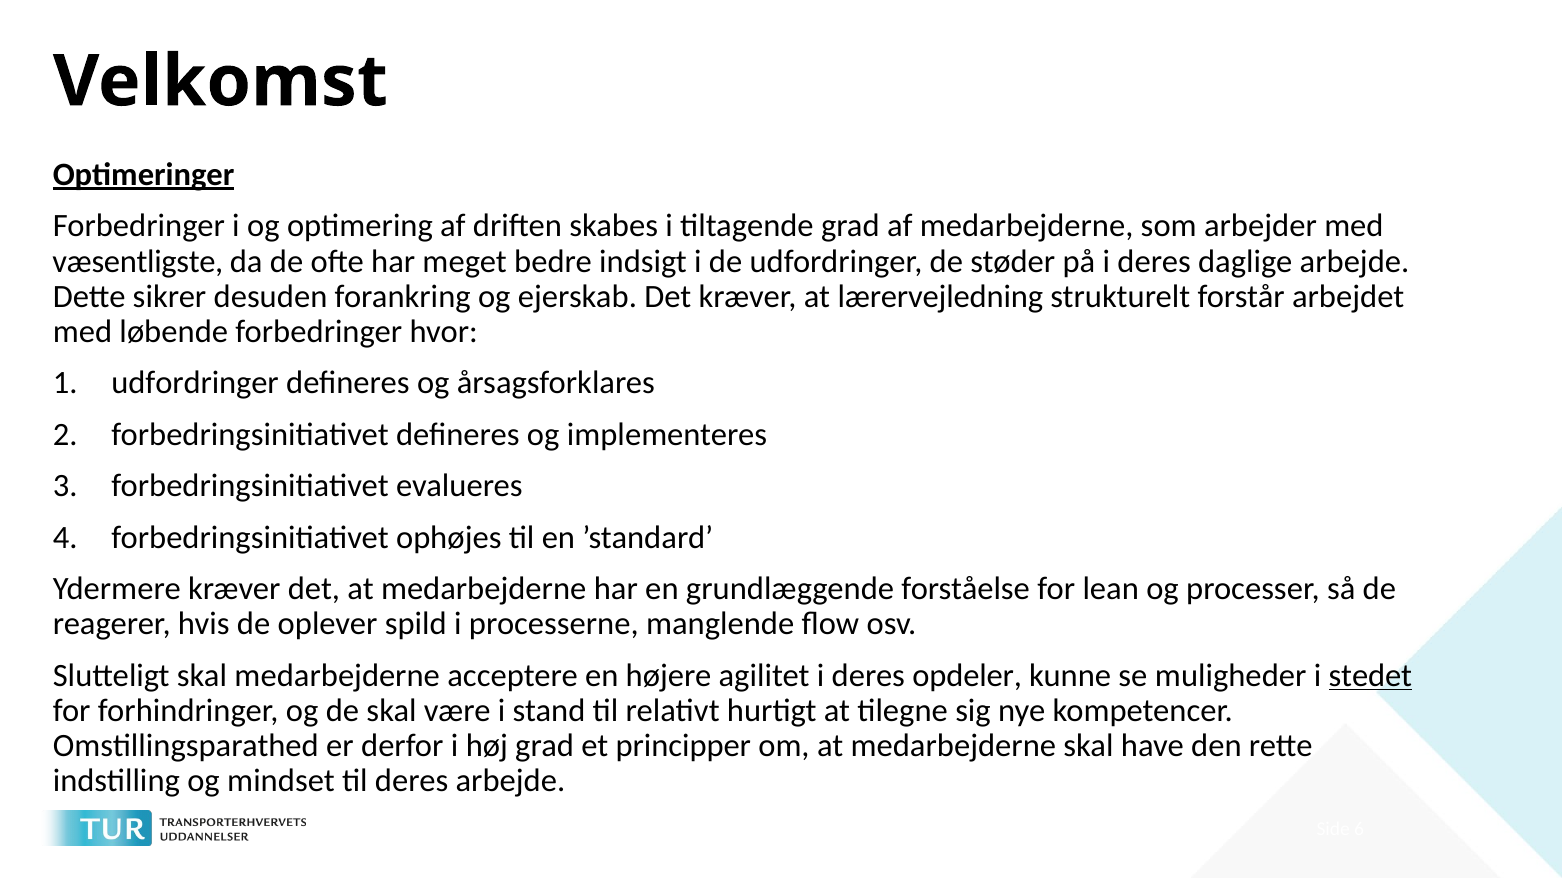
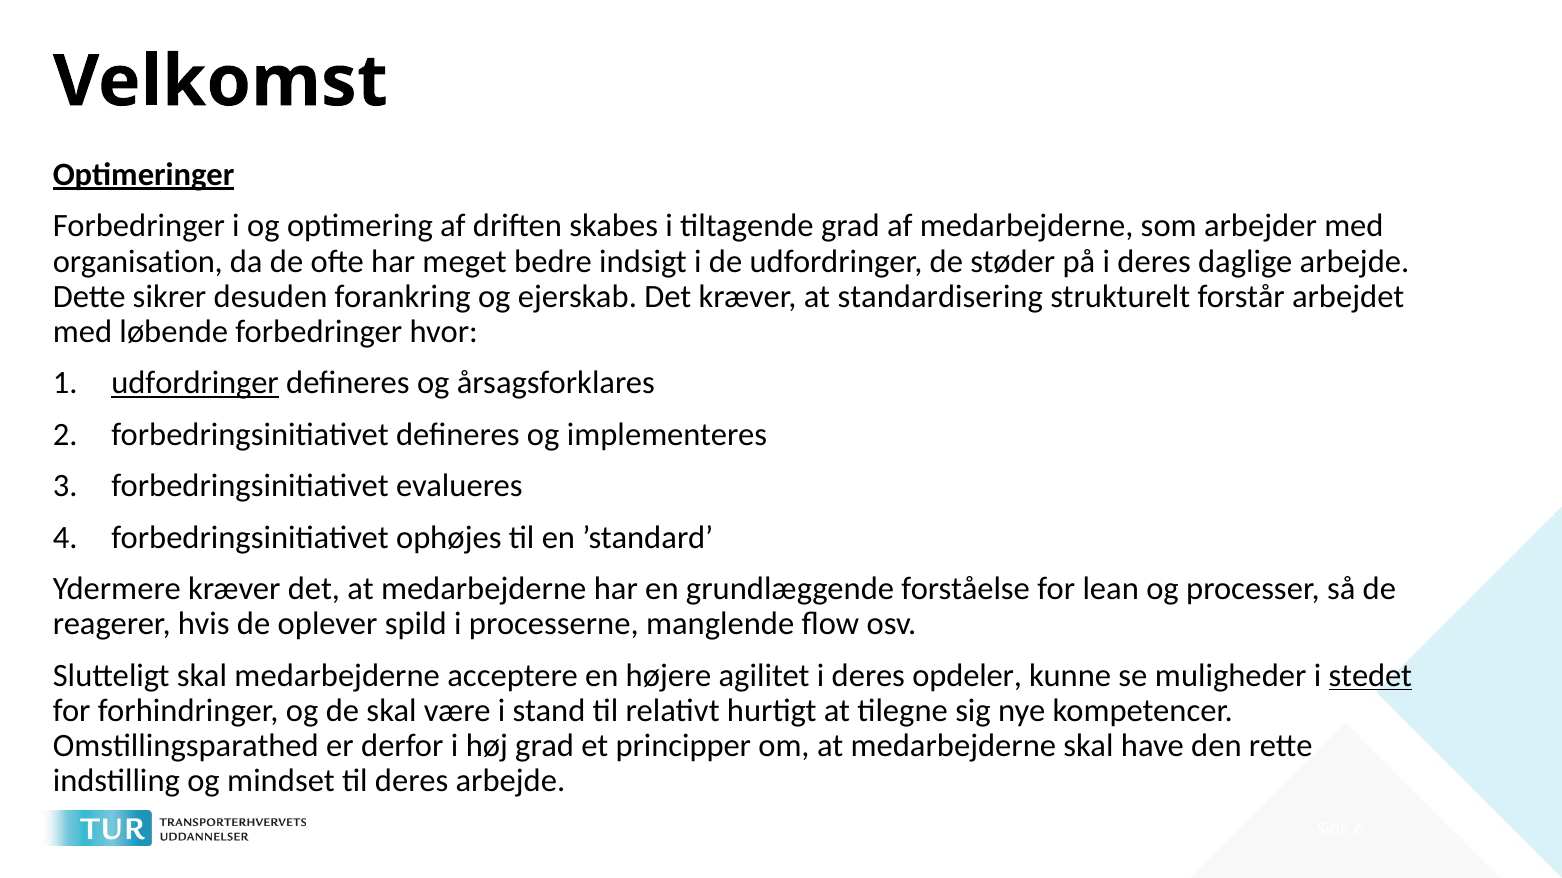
væsentligste: væsentligste -> organisation
lærervejledning: lærervejledning -> standardisering
udfordringer at (195, 383) underline: none -> present
